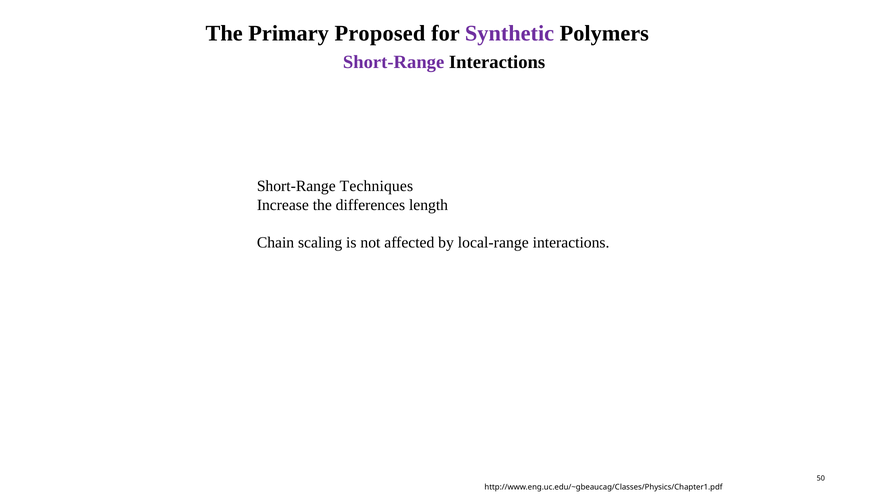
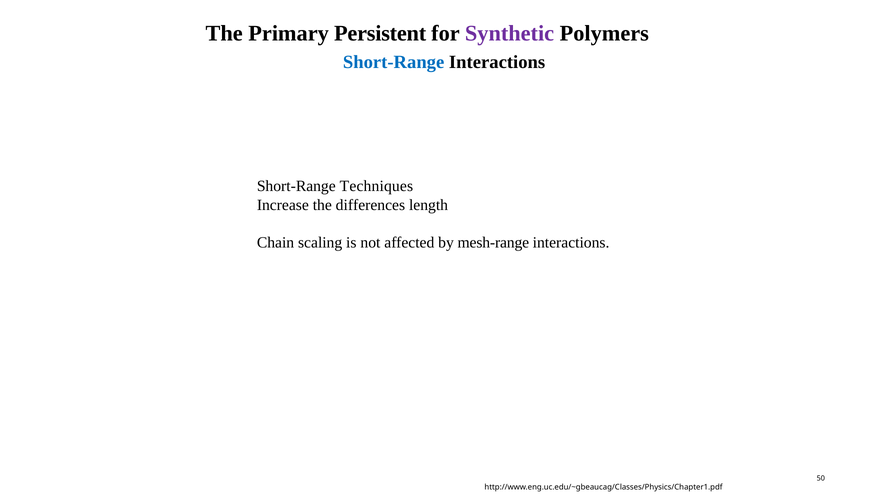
Proposed: Proposed -> Persistent
Short-Range at (394, 62) colour: purple -> blue
local-range: local-range -> mesh-range
